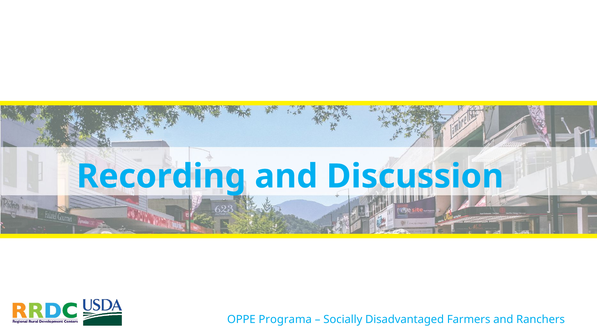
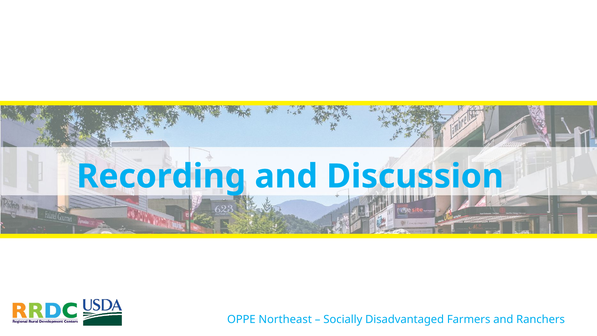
Programa: Programa -> Northeast
